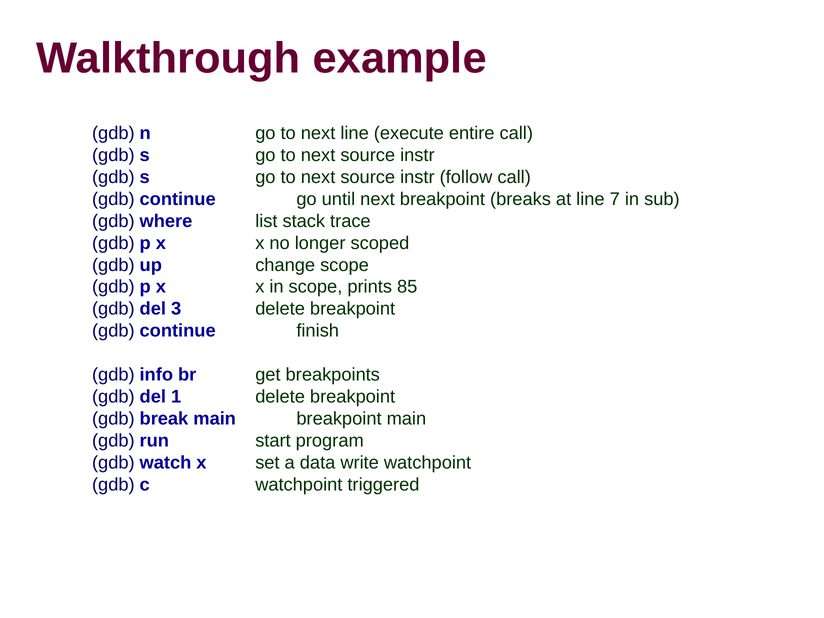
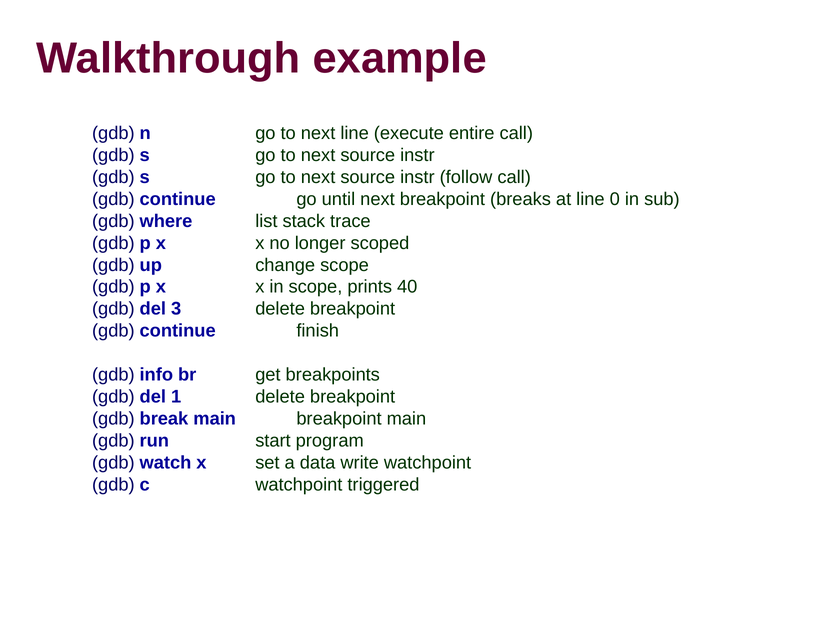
7: 7 -> 0
85: 85 -> 40
